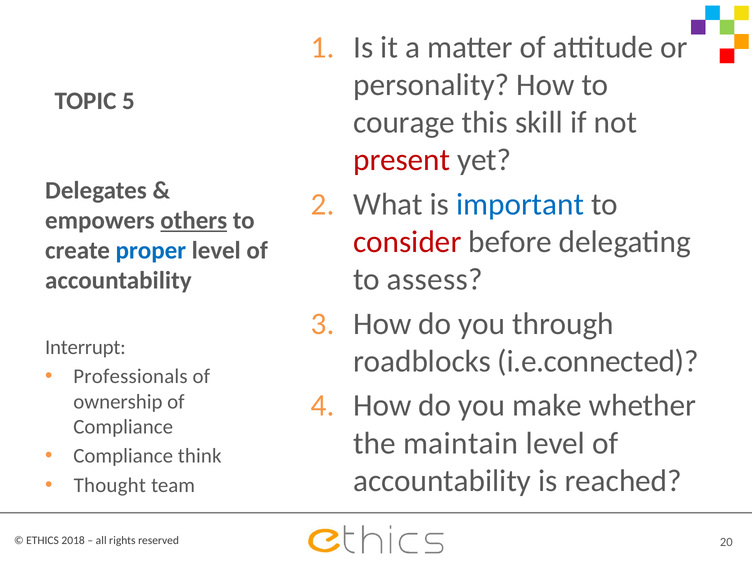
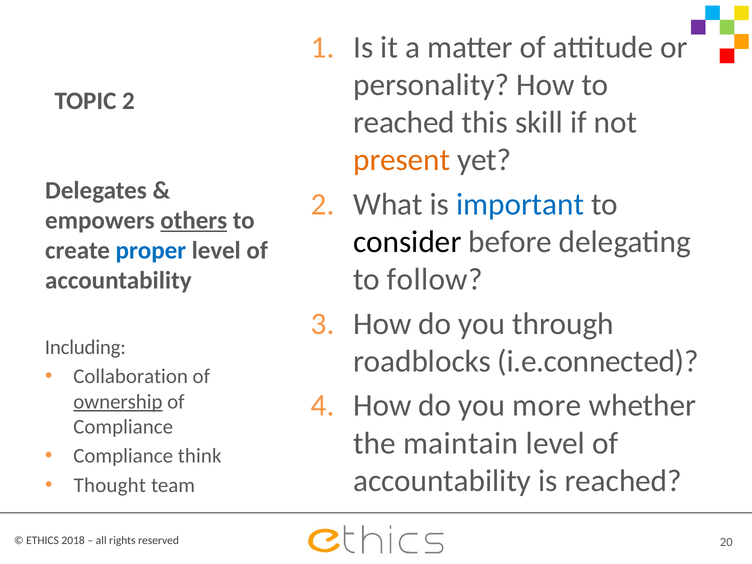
TOPIC 5: 5 -> 2
courage at (404, 122): courage -> reached
present colour: red -> orange
consider colour: red -> black
assess: assess -> follow
Interrupt: Interrupt -> Including
Professionals: Professionals -> Collaboration
make: make -> more
ownership underline: none -> present
